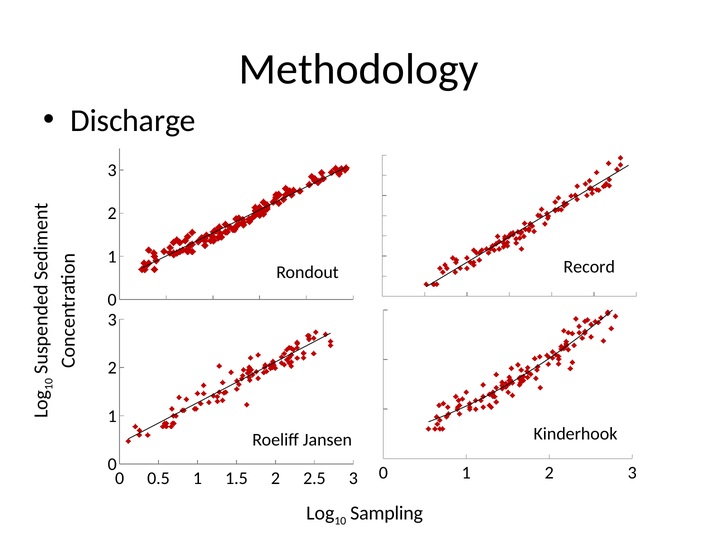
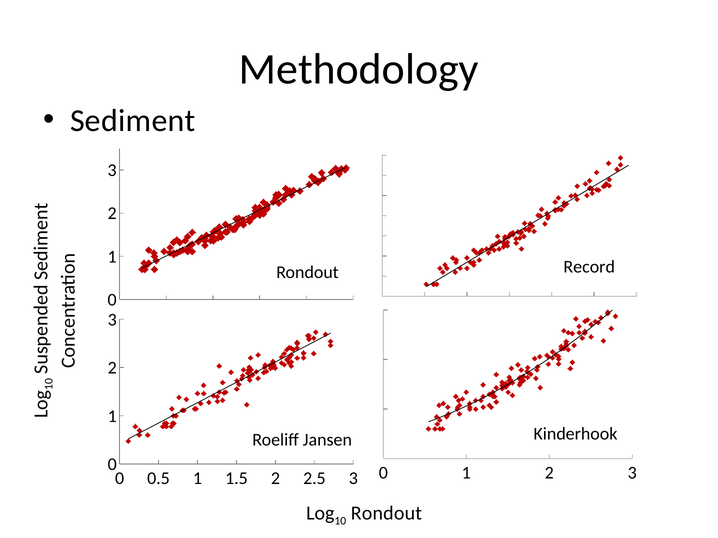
Discharge: Discharge -> Sediment
Sampling at (387, 514): Sampling -> Rondout
